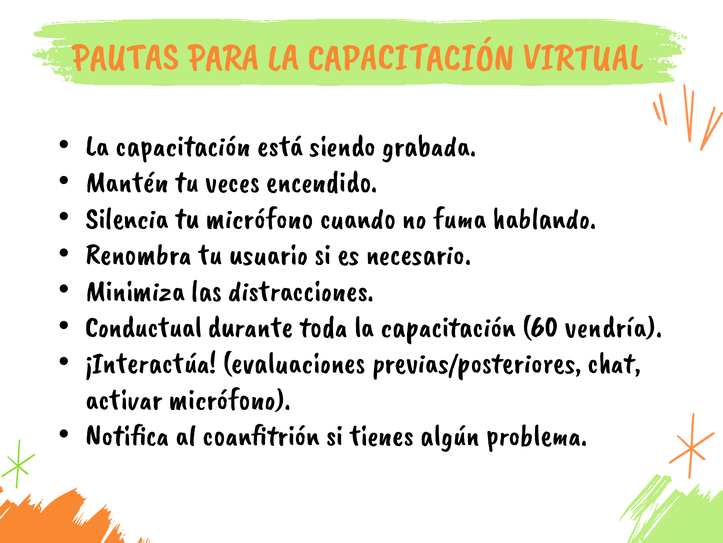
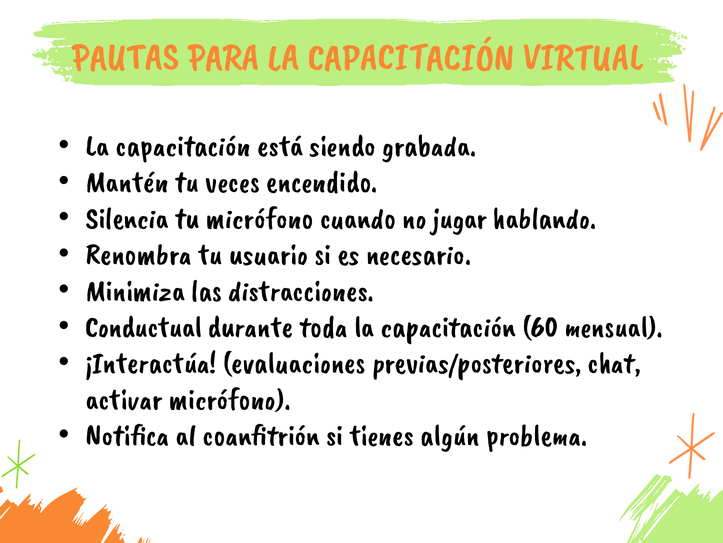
fuma: fuma -> jugar
vendría: vendría -> mensual
